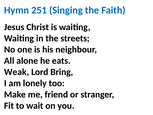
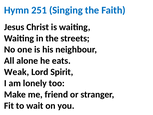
Bring: Bring -> Spirit
